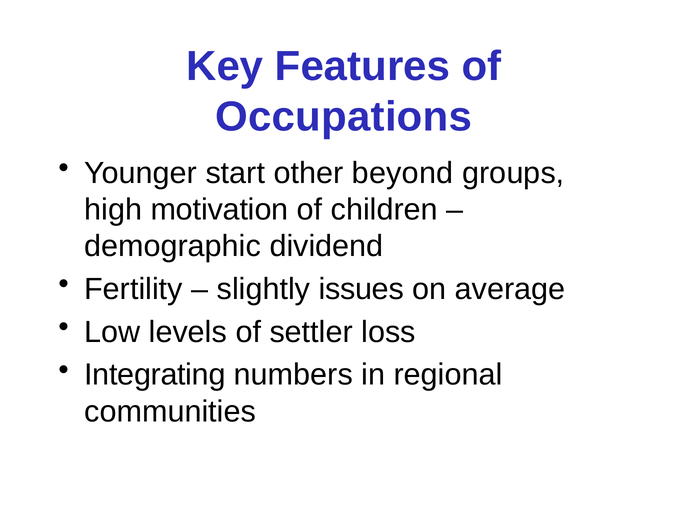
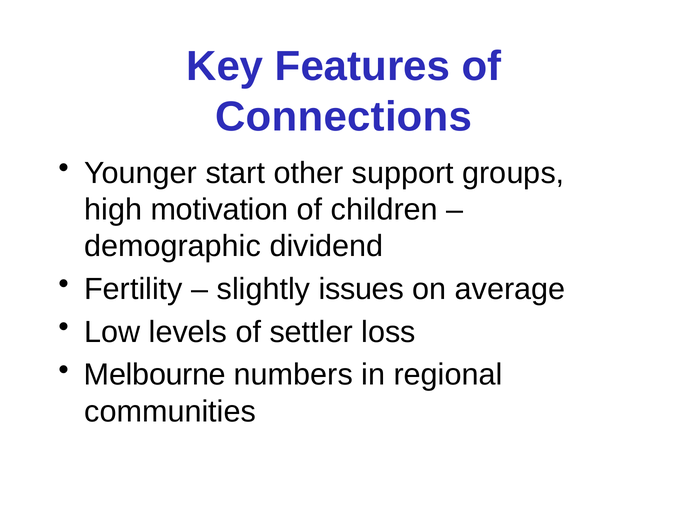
Occupations: Occupations -> Connections
beyond: beyond -> support
Integrating: Integrating -> Melbourne
